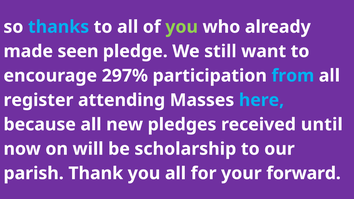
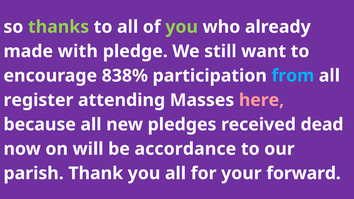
thanks colour: light blue -> light green
seen: seen -> with
297%: 297% -> 838%
here colour: light blue -> pink
until: until -> dead
scholarship: scholarship -> accordance
